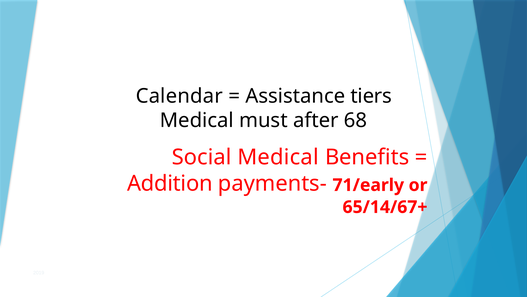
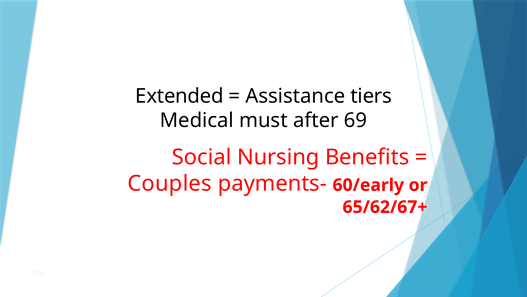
Calendar: Calendar -> Extended
68: 68 -> 69
Social Medical: Medical -> Nursing
Addition: Addition -> Couples
71/early: 71/early -> 60/early
65/14/67+: 65/14/67+ -> 65/62/67+
